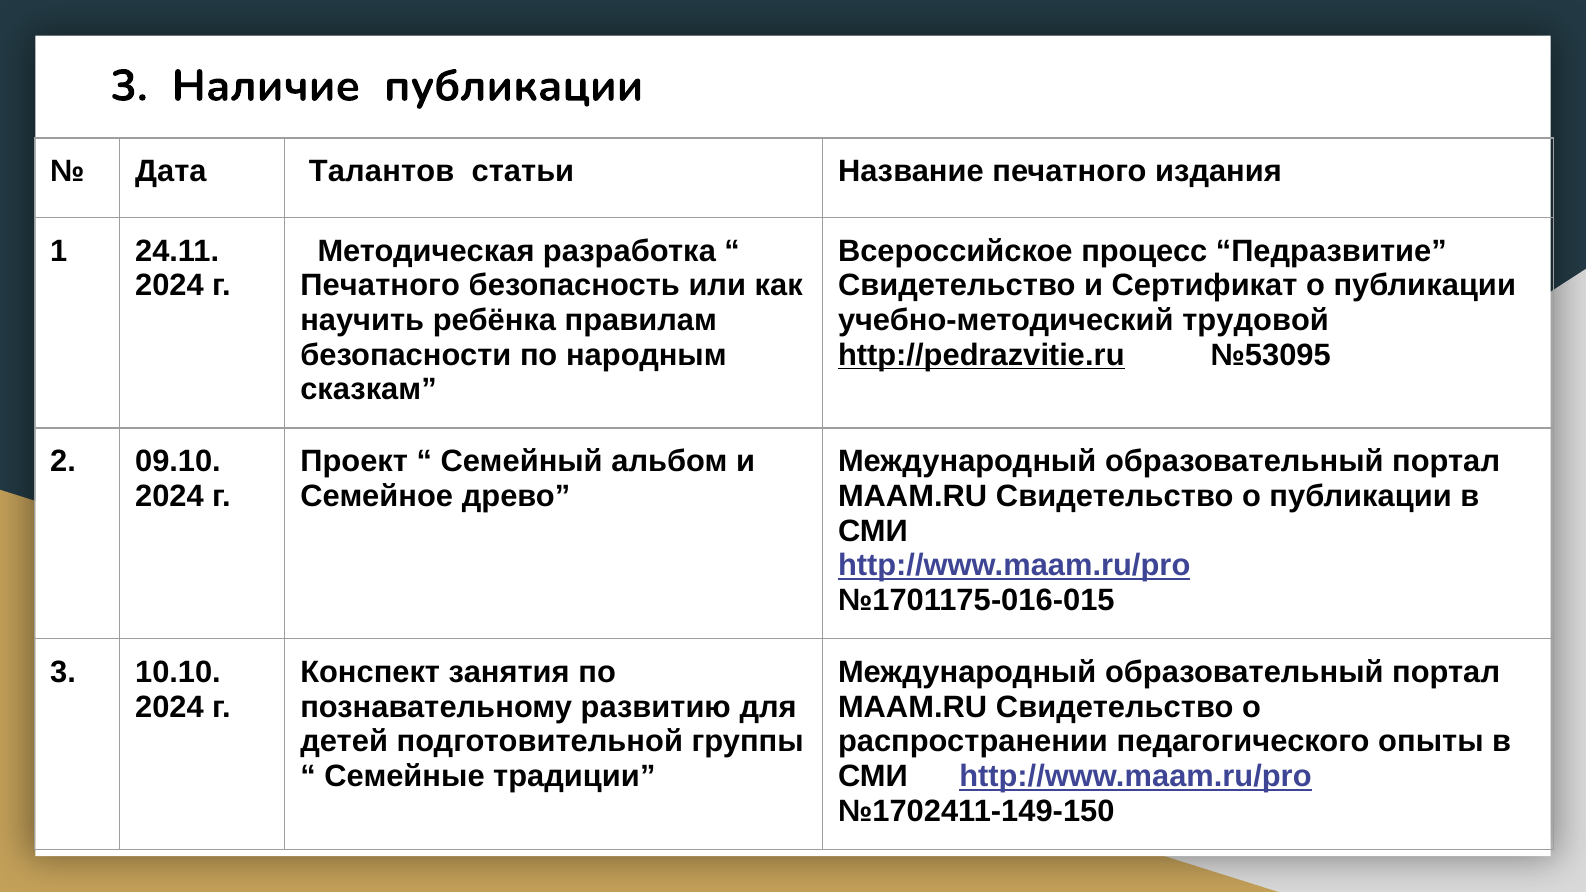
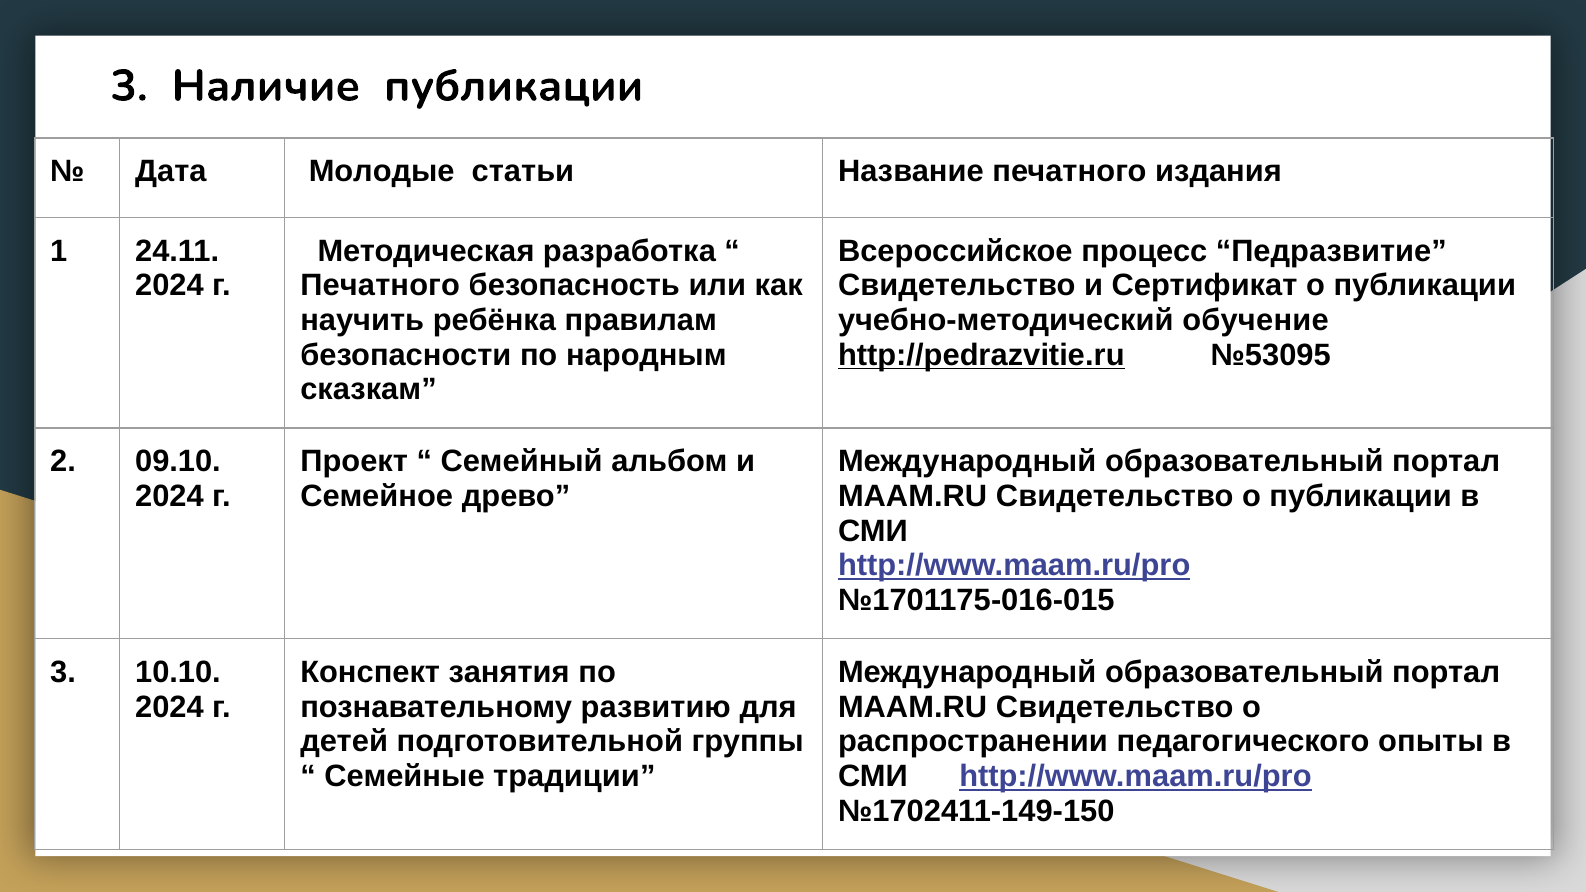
Талантов: Талантов -> Молодые
трудовой: трудовой -> обучение
